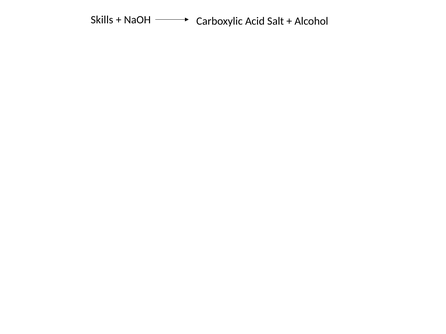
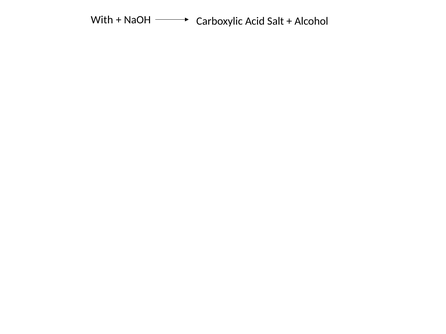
Skills: Skills -> With
